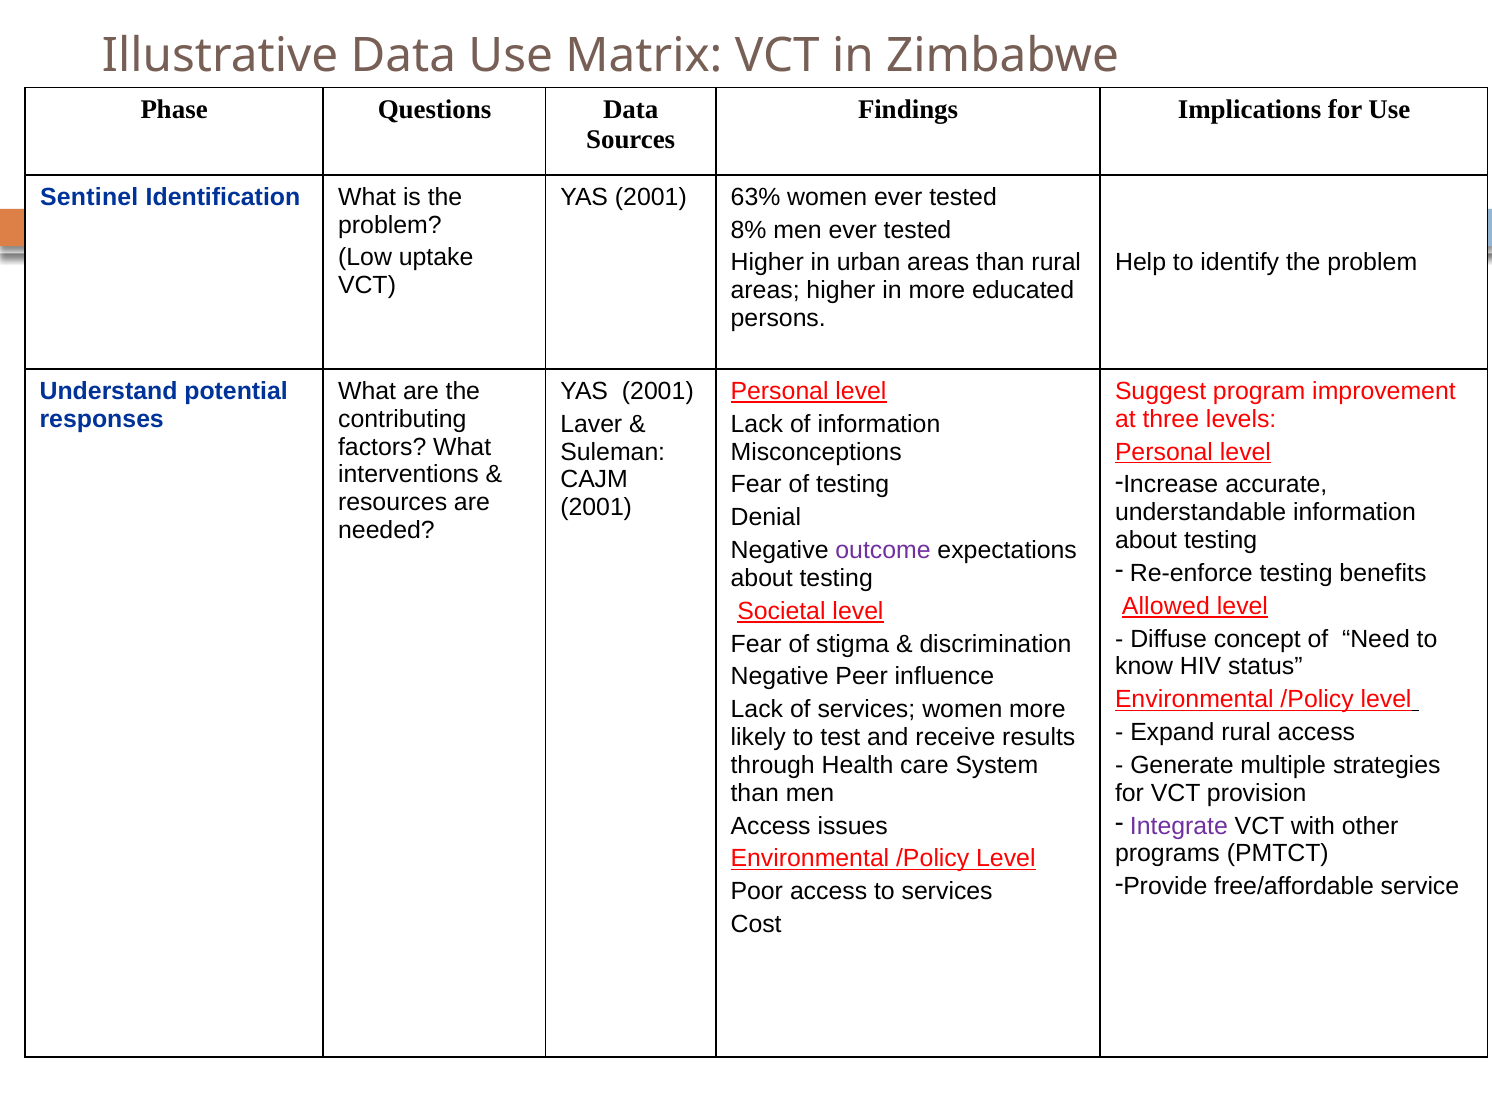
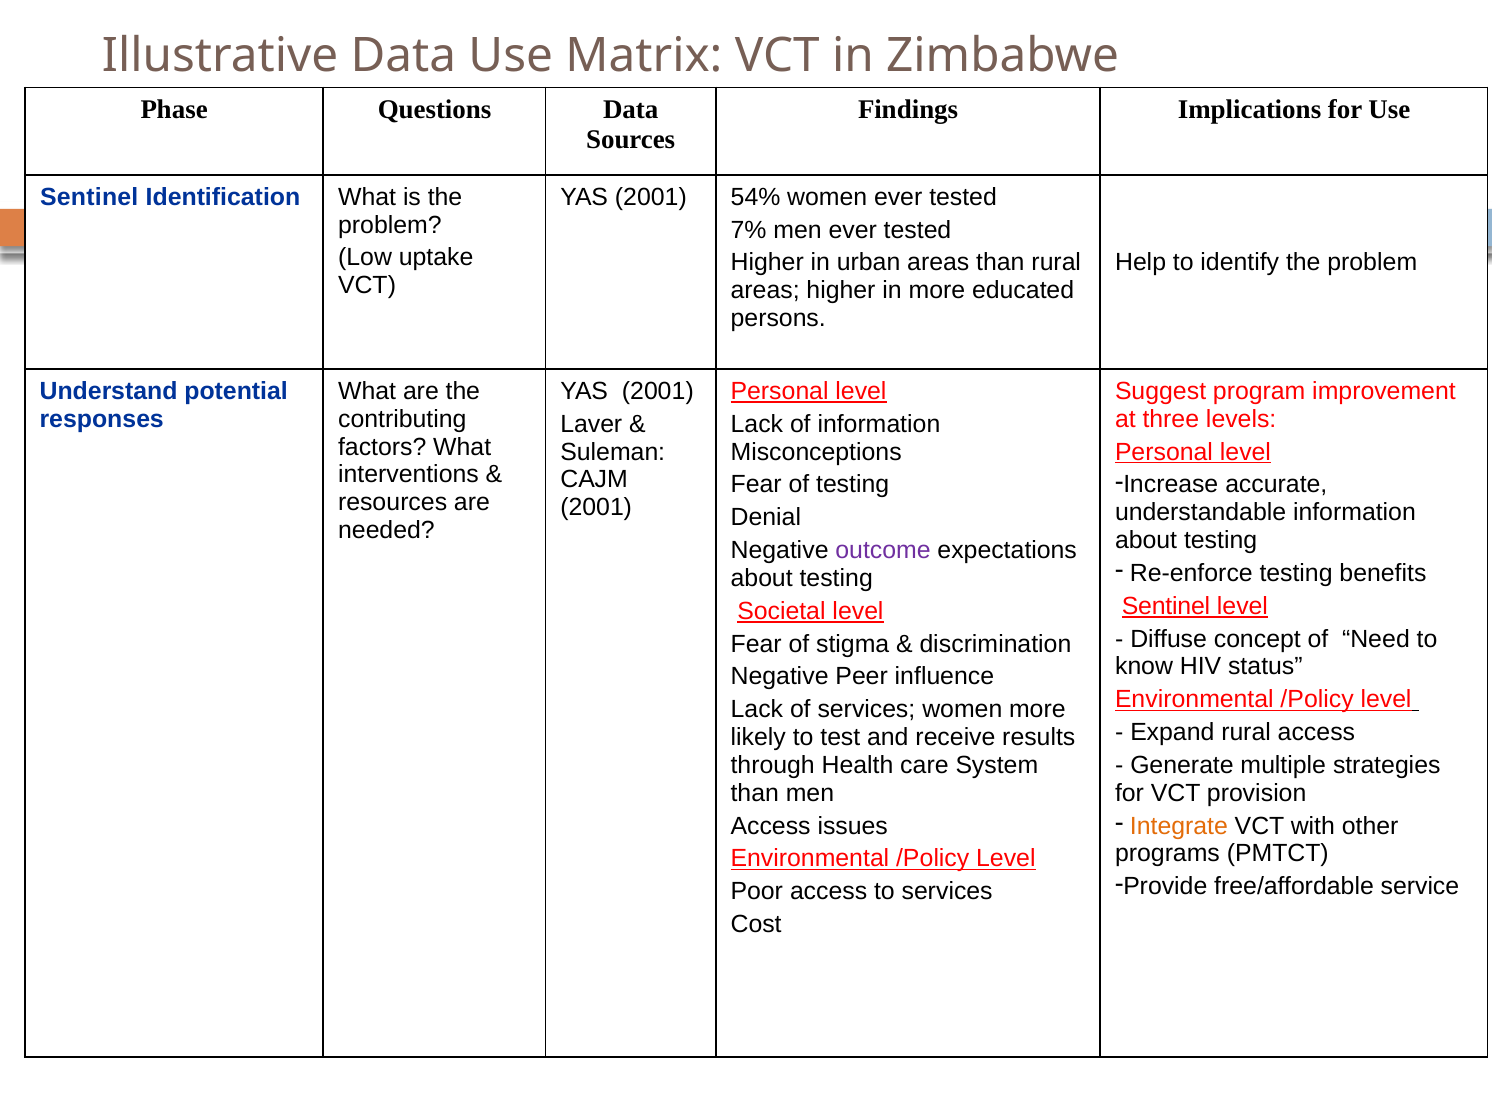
63%: 63% -> 54%
8%: 8% -> 7%
Allowed at (1166, 606): Allowed -> Sentinel
Integrate colour: purple -> orange
